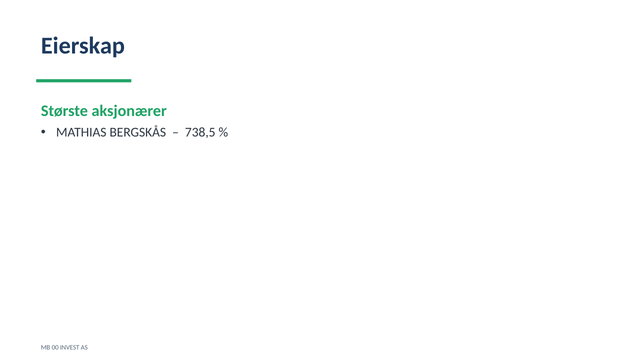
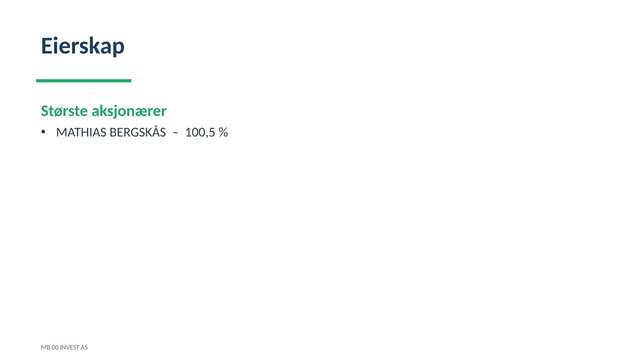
738,5: 738,5 -> 100,5
